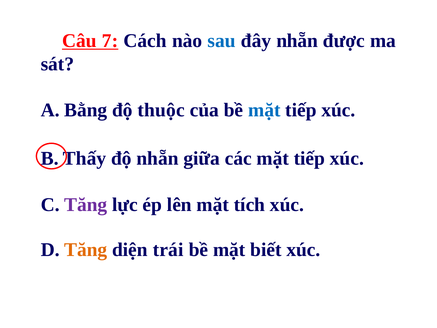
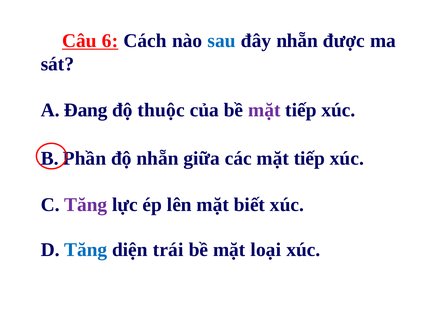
7: 7 -> 6
Bằng: Bằng -> Đang
mặt at (264, 110) colour: blue -> purple
Thấy: Thấy -> Phần
tích: tích -> biết
Tăng at (86, 249) colour: orange -> blue
biết: biết -> loại
